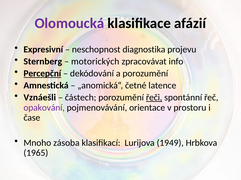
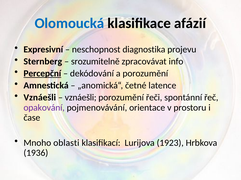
Olomoucká colour: purple -> blue
motorických: motorických -> srozumitelně
částech at (81, 98): částech -> vznáešli
řeči underline: present -> none
zásoba: zásoba -> oblasti
1949: 1949 -> 1923
1965: 1965 -> 1936
